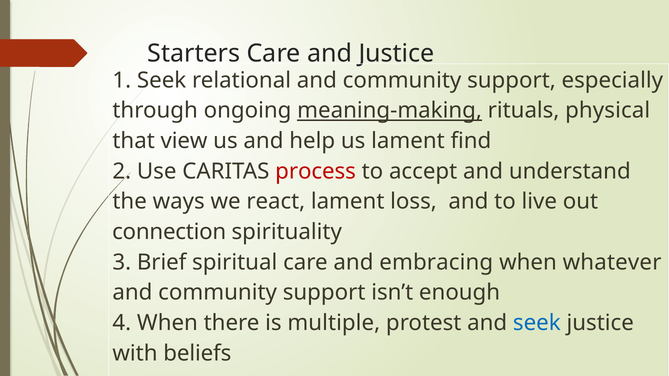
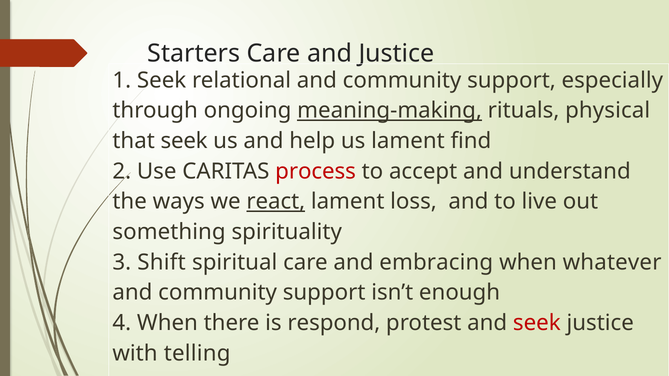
that view: view -> seek
react underline: none -> present
connection: connection -> something
Brief: Brief -> Shift
multiple: multiple -> respond
seek at (537, 323) colour: blue -> red
beliefs: beliefs -> telling
